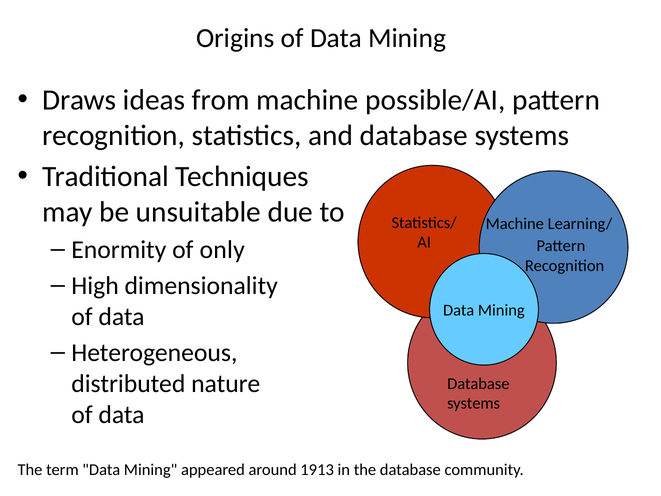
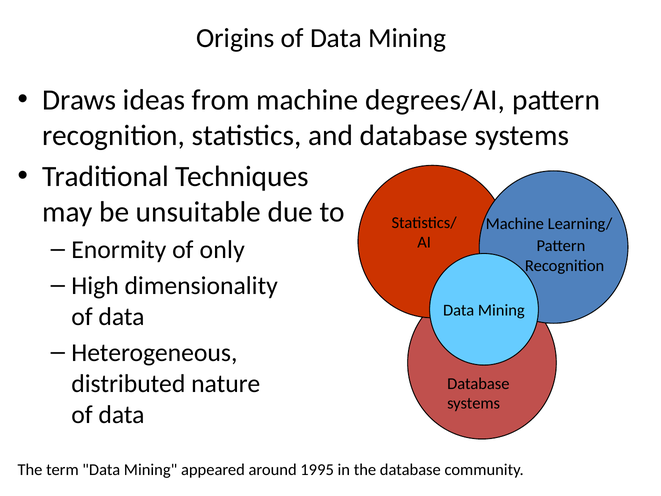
possible/AI: possible/AI -> degrees/AI
1913: 1913 -> 1995
